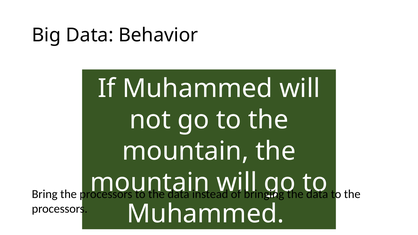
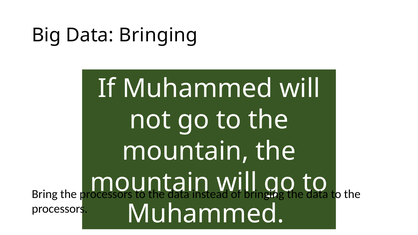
Data Behavior: Behavior -> Bringing
